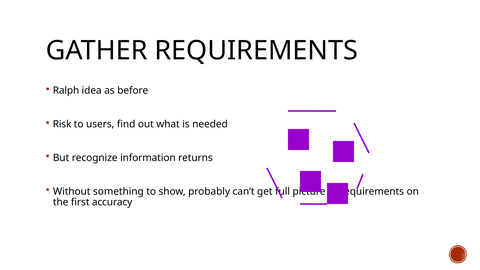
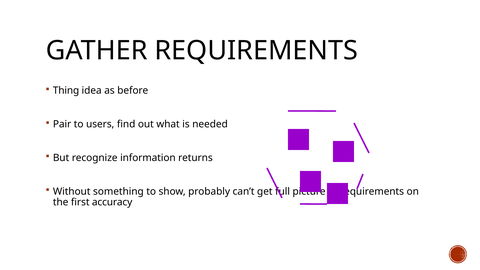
Ralph: Ralph -> Thing
Risk: Risk -> Pair
